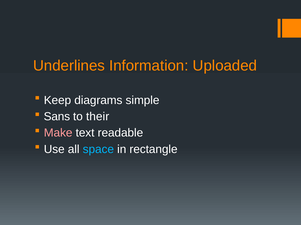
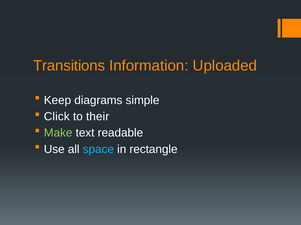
Underlines: Underlines -> Transitions
Sans: Sans -> Click
Make colour: pink -> light green
